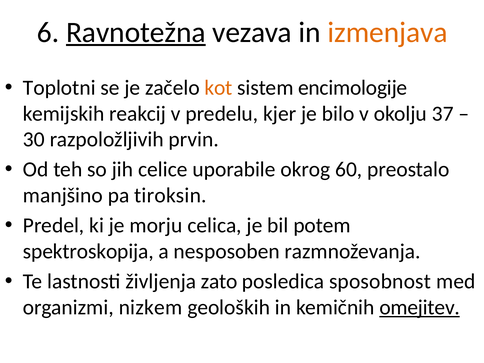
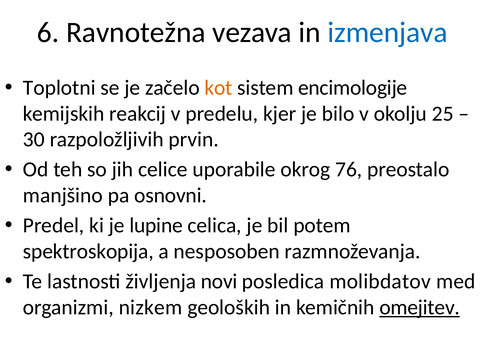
Ravnotežna underline: present -> none
izmenjava colour: orange -> blue
37: 37 -> 25
60: 60 -> 76
tiroksin: tiroksin -> osnovni
morju: morju -> lupine
zato: zato -> novi
sposobnost: sposobnost -> molibdatov
